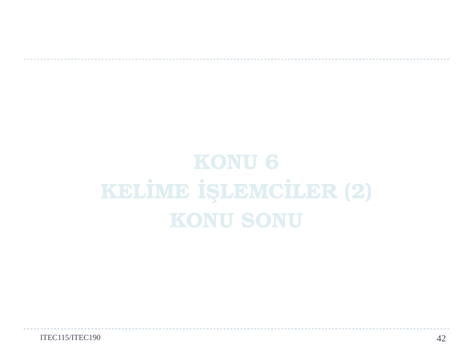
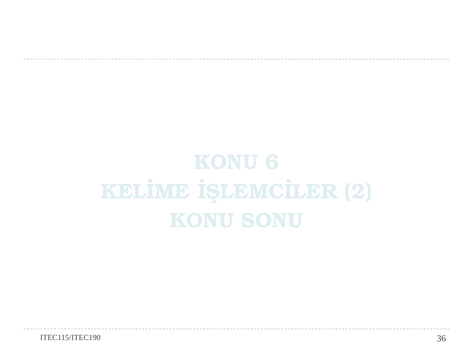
42: 42 -> 36
